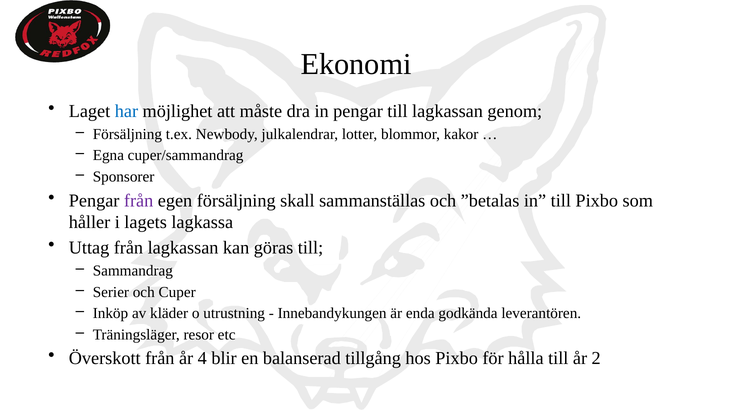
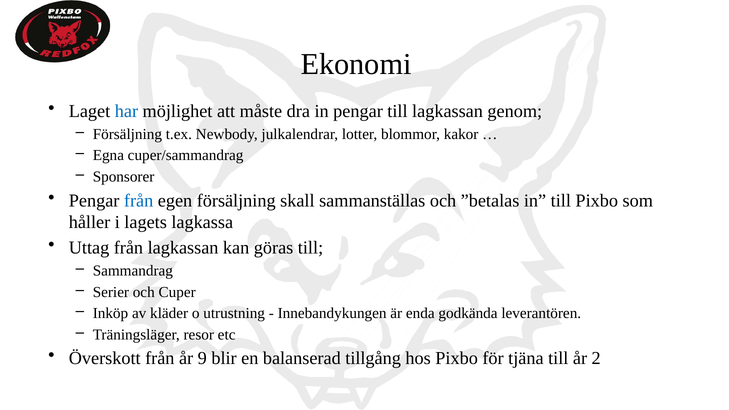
från at (139, 201) colour: purple -> blue
4: 4 -> 9
hålla: hålla -> tjäna
